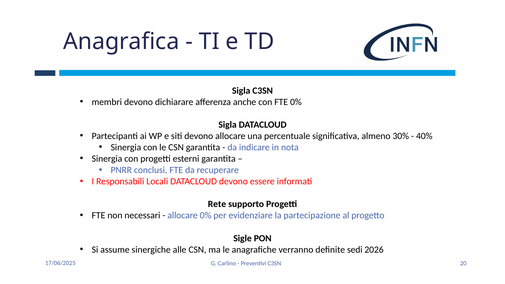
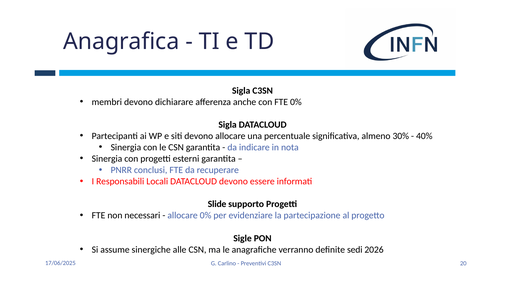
Rete: Rete -> Slide
